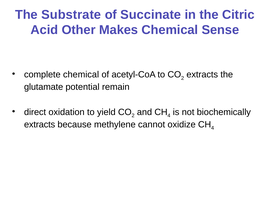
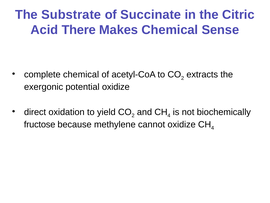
Other: Other -> There
glutamate: glutamate -> exergonic
potential remain: remain -> oxidize
extracts at (40, 124): extracts -> fructose
